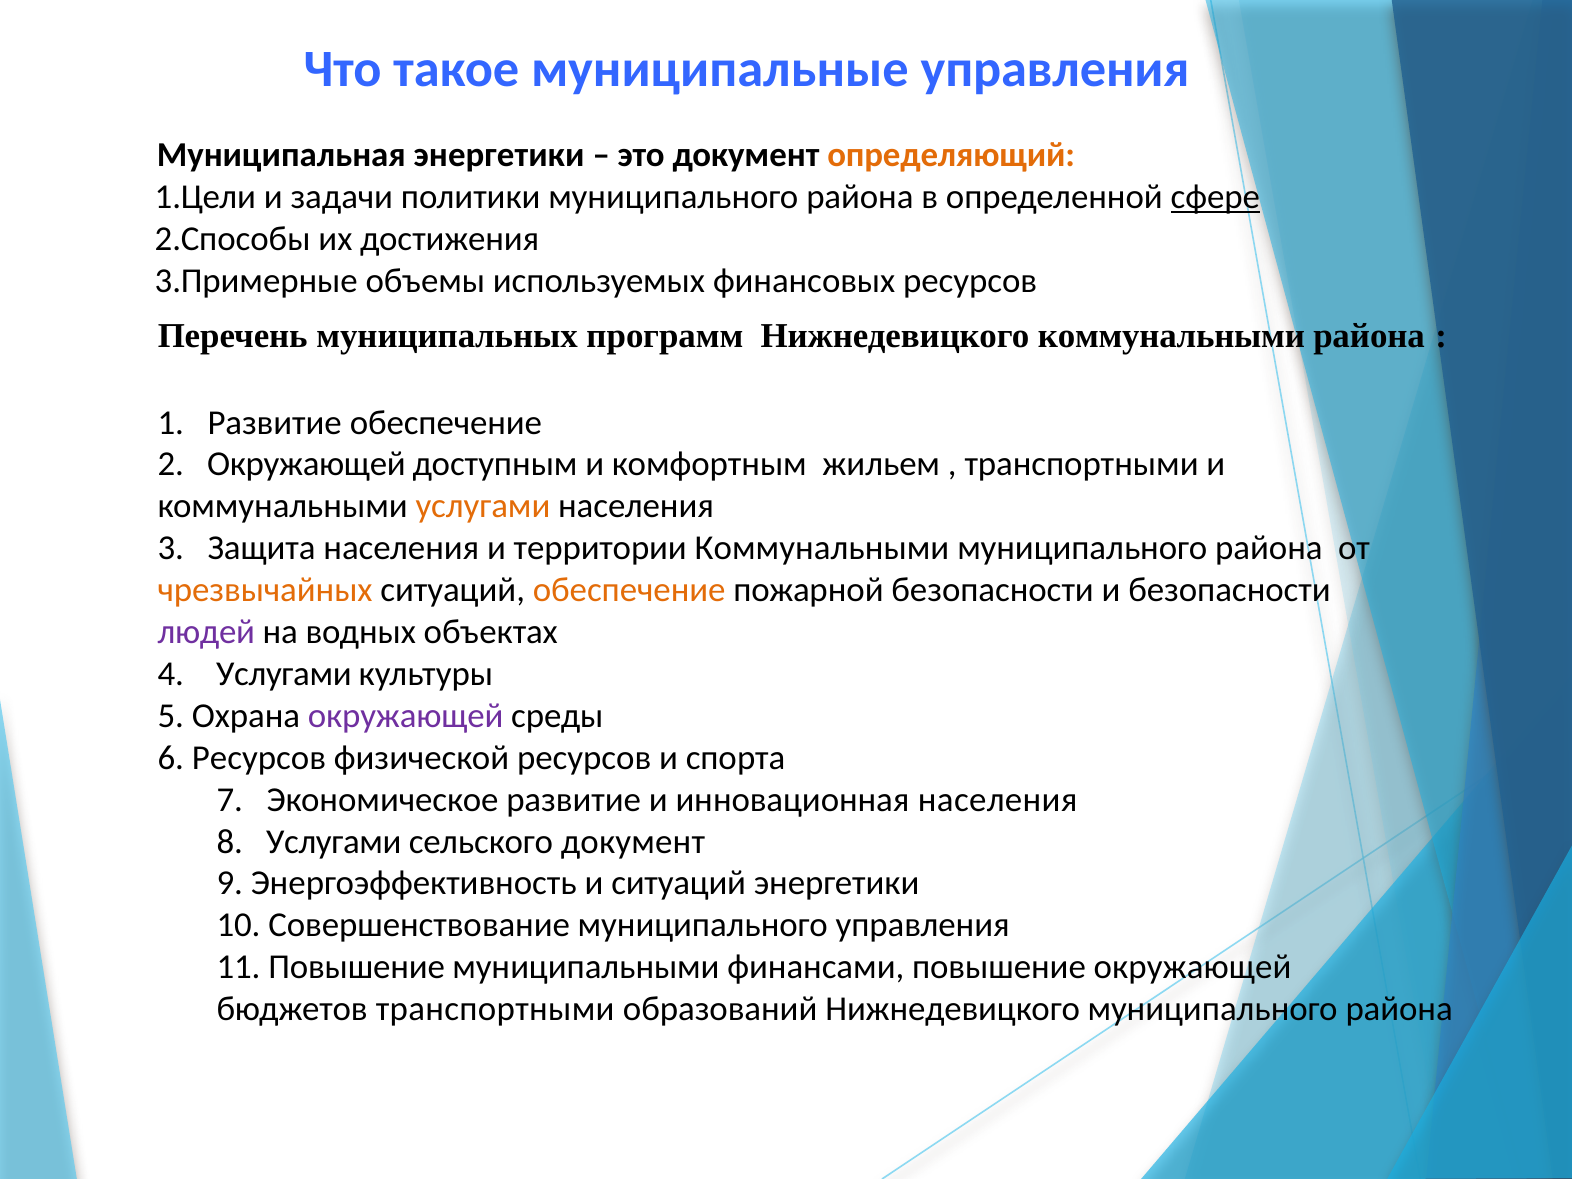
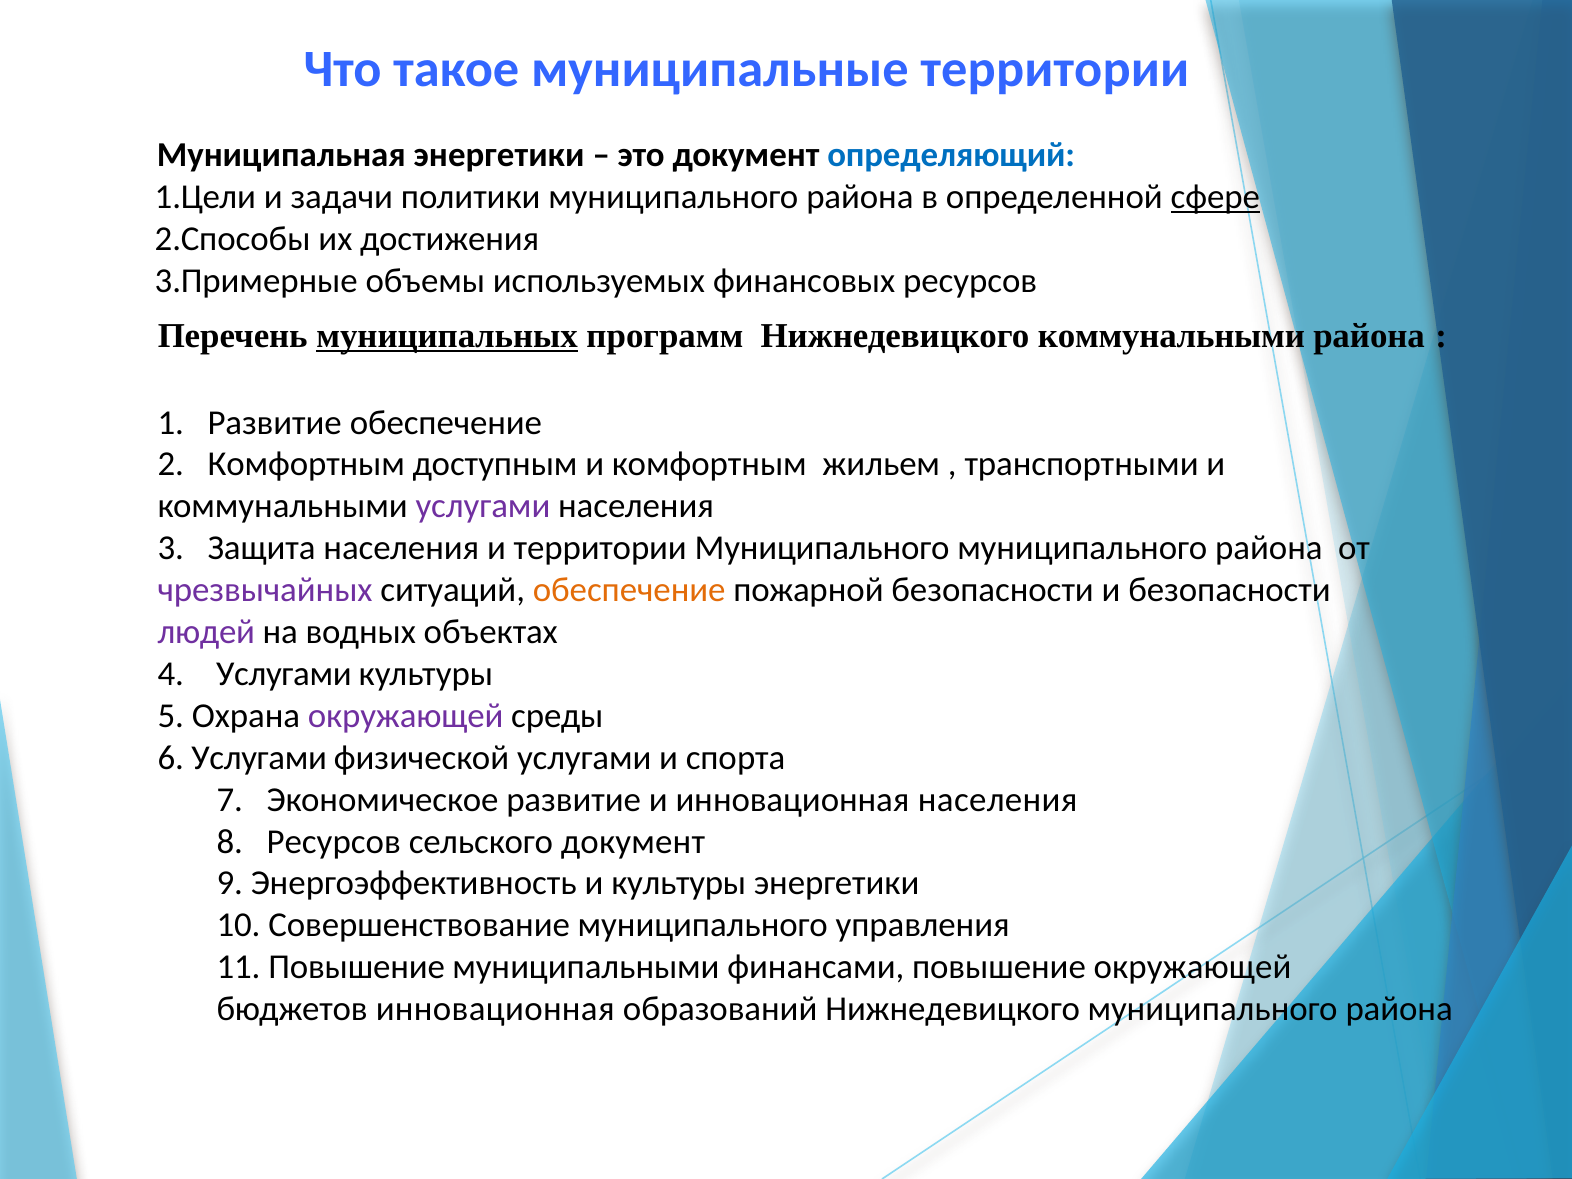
муниципальные управления: управления -> территории
определяющий colour: orange -> blue
муниципальных underline: none -> present
2 Окружающей: Окружающей -> Комфортным
услугами at (483, 506) colour: orange -> purple
территории Коммунальными: Коммунальными -> Муниципального
чрезвычайных colour: orange -> purple
6 Ресурсов: Ресурсов -> Услугами
физической ресурсов: ресурсов -> услугами
8 Услугами: Услугами -> Ресурсов
и ситуаций: ситуаций -> культуры
бюджетов транспортными: транспортными -> инновационная
